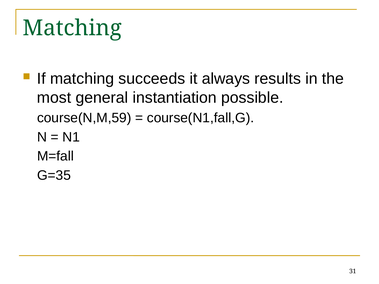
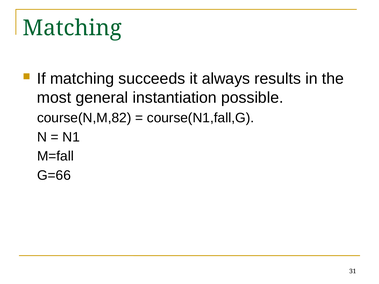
course(N,M,59: course(N,M,59 -> course(N,M,82
G=35: G=35 -> G=66
